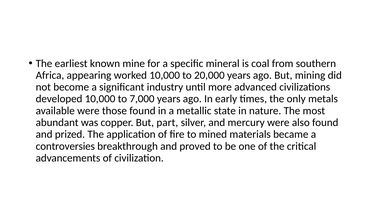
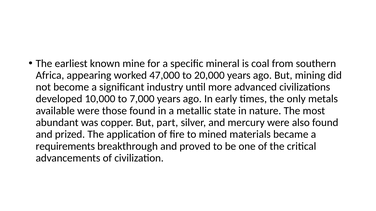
worked 10,000: 10,000 -> 47,000
controversies: controversies -> requirements
